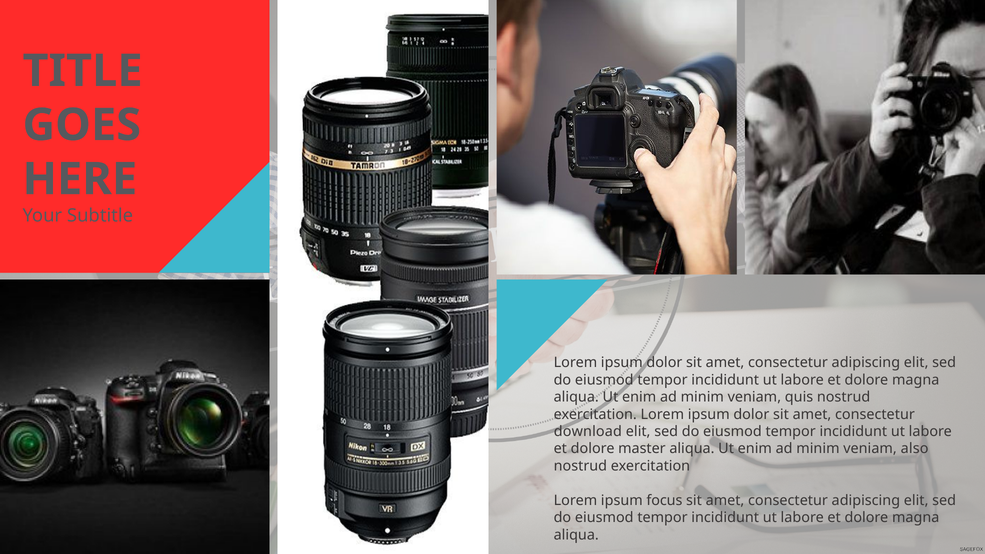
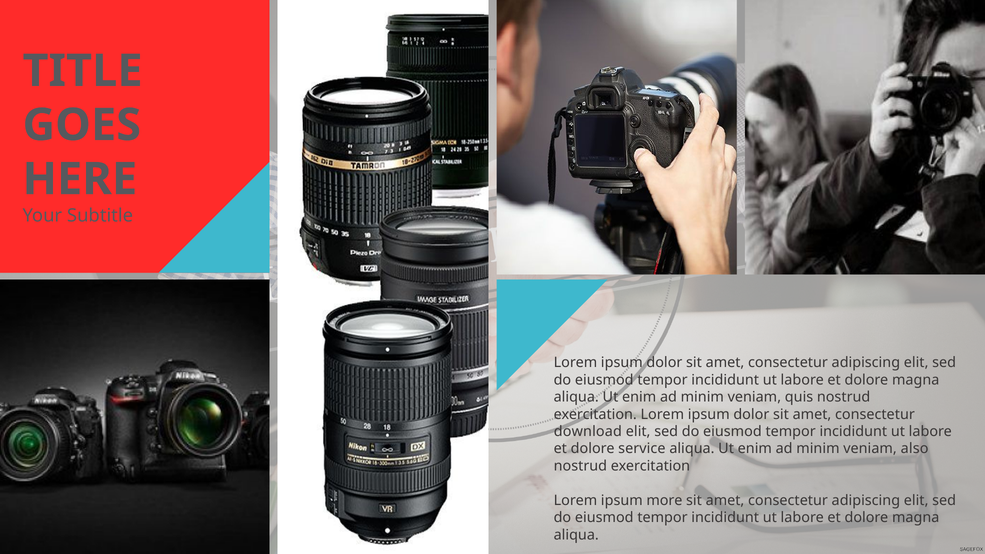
master: master -> service
focus: focus -> more
